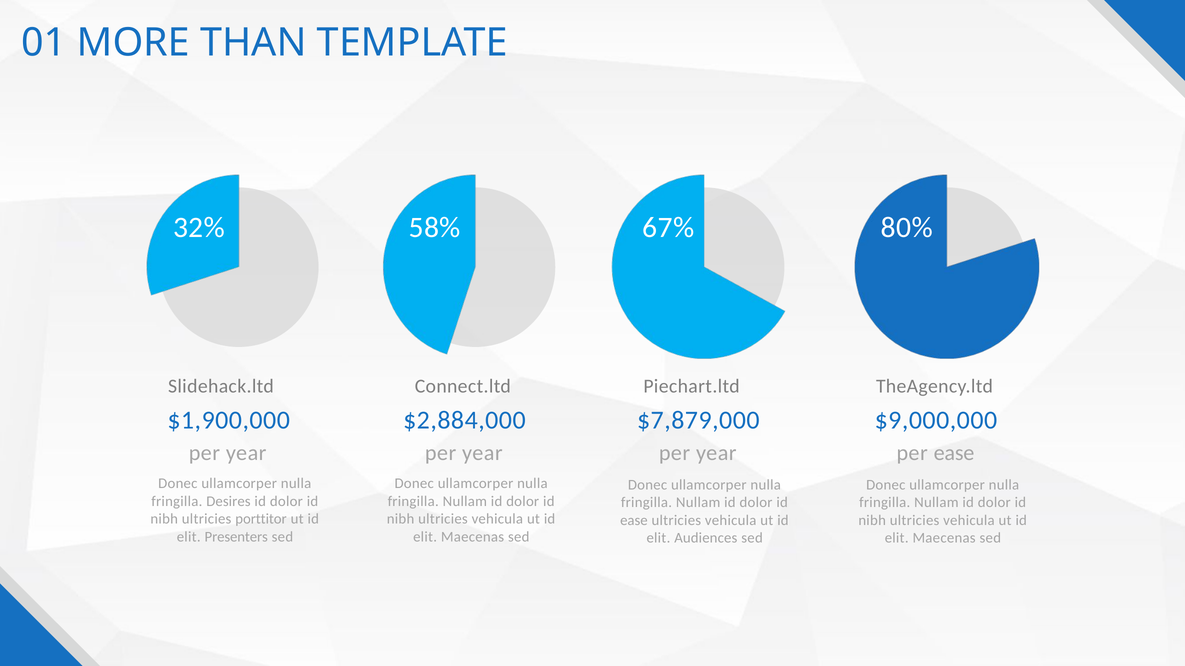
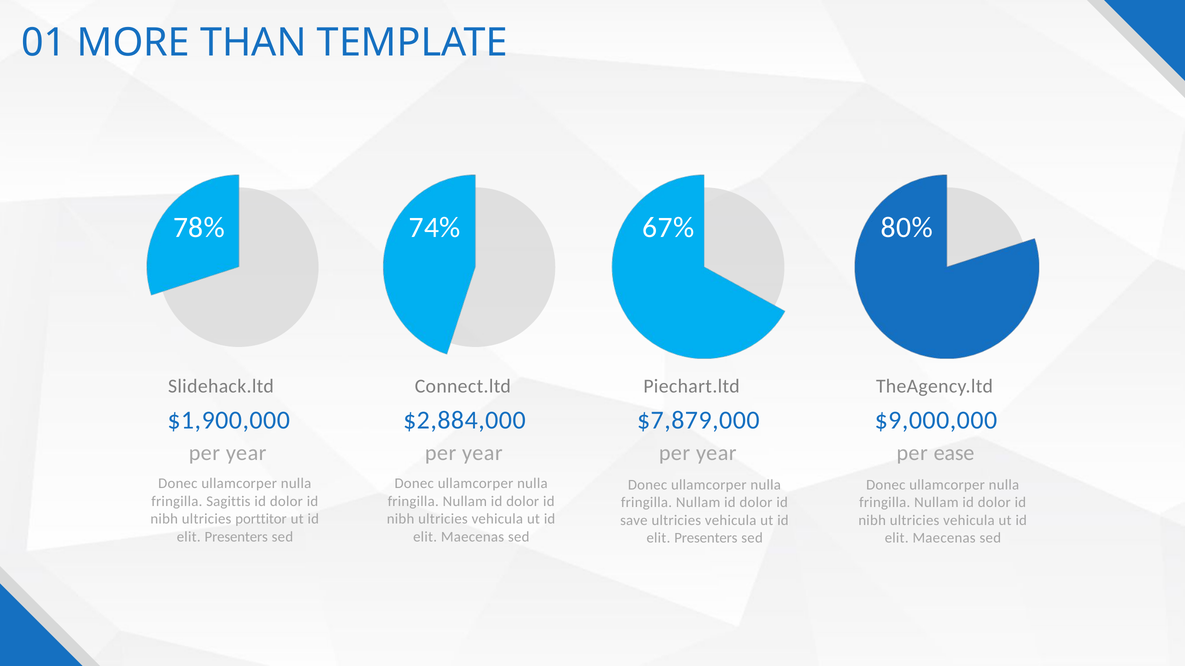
32%: 32% -> 78%
58%: 58% -> 74%
Desires: Desires -> Sagittis
ease at (634, 521): ease -> save
Audiences at (706, 538): Audiences -> Presenters
